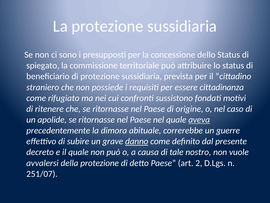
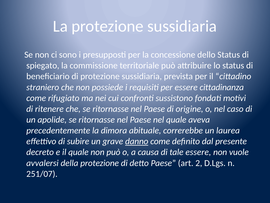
aveva underline: present -> none
guerre: guerre -> laurea
tale nostro: nostro -> essere
